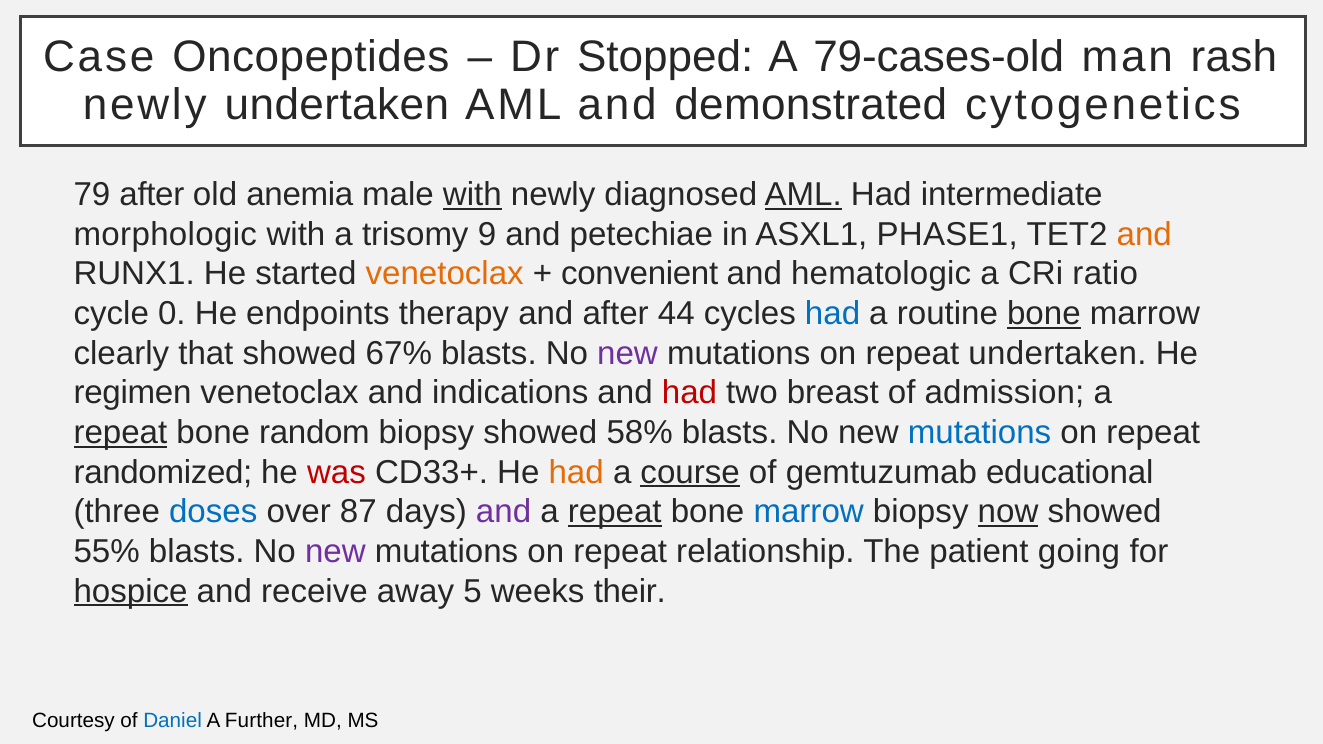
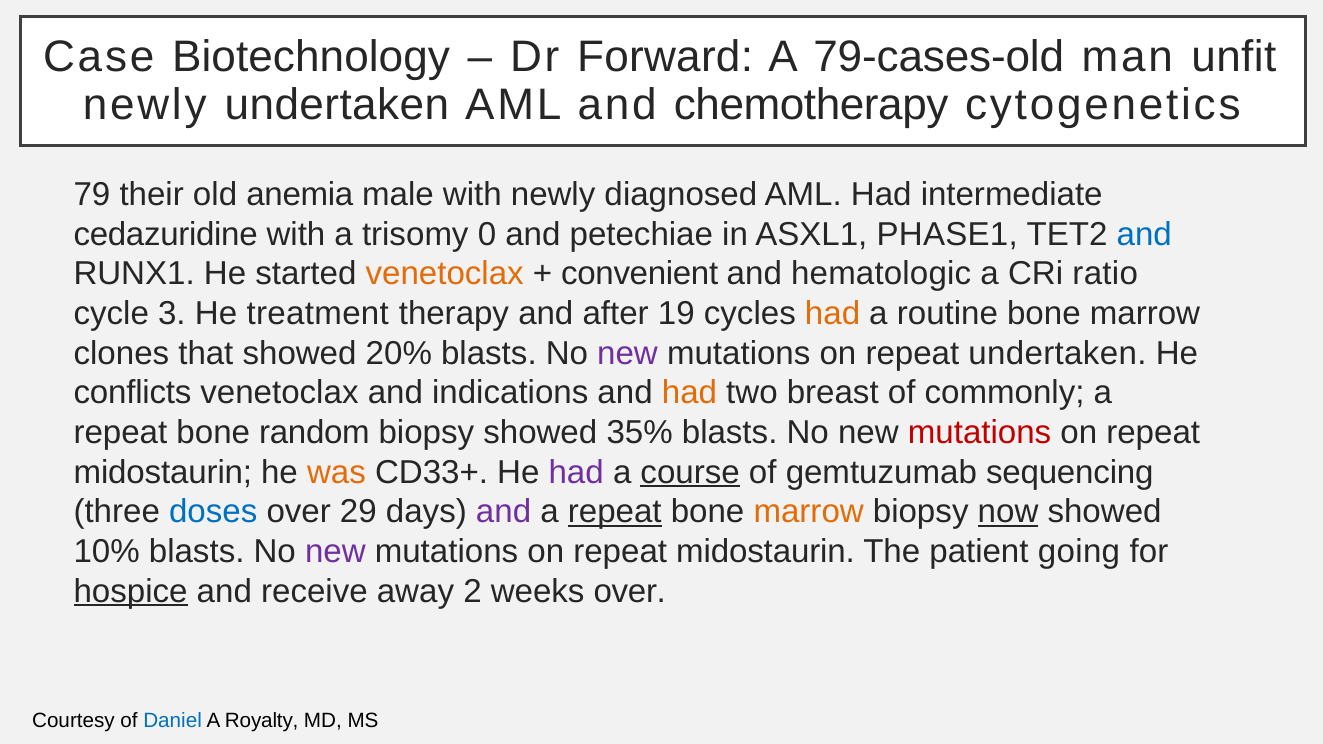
Oncopeptides: Oncopeptides -> Biotechnology
Stopped: Stopped -> Forward
rash: rash -> unfit
demonstrated: demonstrated -> chemotherapy
79 after: after -> their
with at (472, 194) underline: present -> none
AML at (803, 194) underline: present -> none
morphologic: morphologic -> cedazuridine
9: 9 -> 0
and at (1144, 234) colour: orange -> blue
0: 0 -> 3
endpoints: endpoints -> treatment
44: 44 -> 19
had at (833, 314) colour: blue -> orange
bone at (1044, 314) underline: present -> none
clearly: clearly -> clones
67%: 67% -> 20%
regimen: regimen -> conflicts
had at (689, 393) colour: red -> orange
admission: admission -> commonly
repeat at (120, 433) underline: present -> none
58%: 58% -> 35%
mutations at (980, 433) colour: blue -> red
randomized at (163, 472): randomized -> midostaurin
was colour: red -> orange
had at (576, 472) colour: orange -> purple
educational: educational -> sequencing
87: 87 -> 29
marrow at (809, 512) colour: blue -> orange
55%: 55% -> 10%
relationship at (765, 552): relationship -> midostaurin
5: 5 -> 2
weeks their: their -> over
Further: Further -> Royalty
